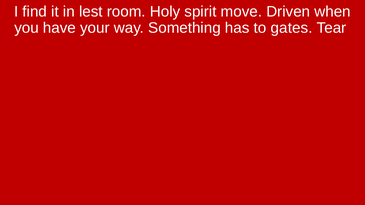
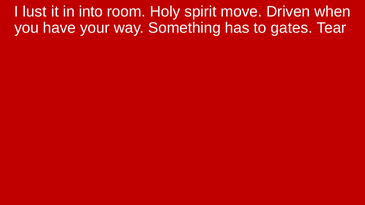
find: find -> lust
lest: lest -> into
